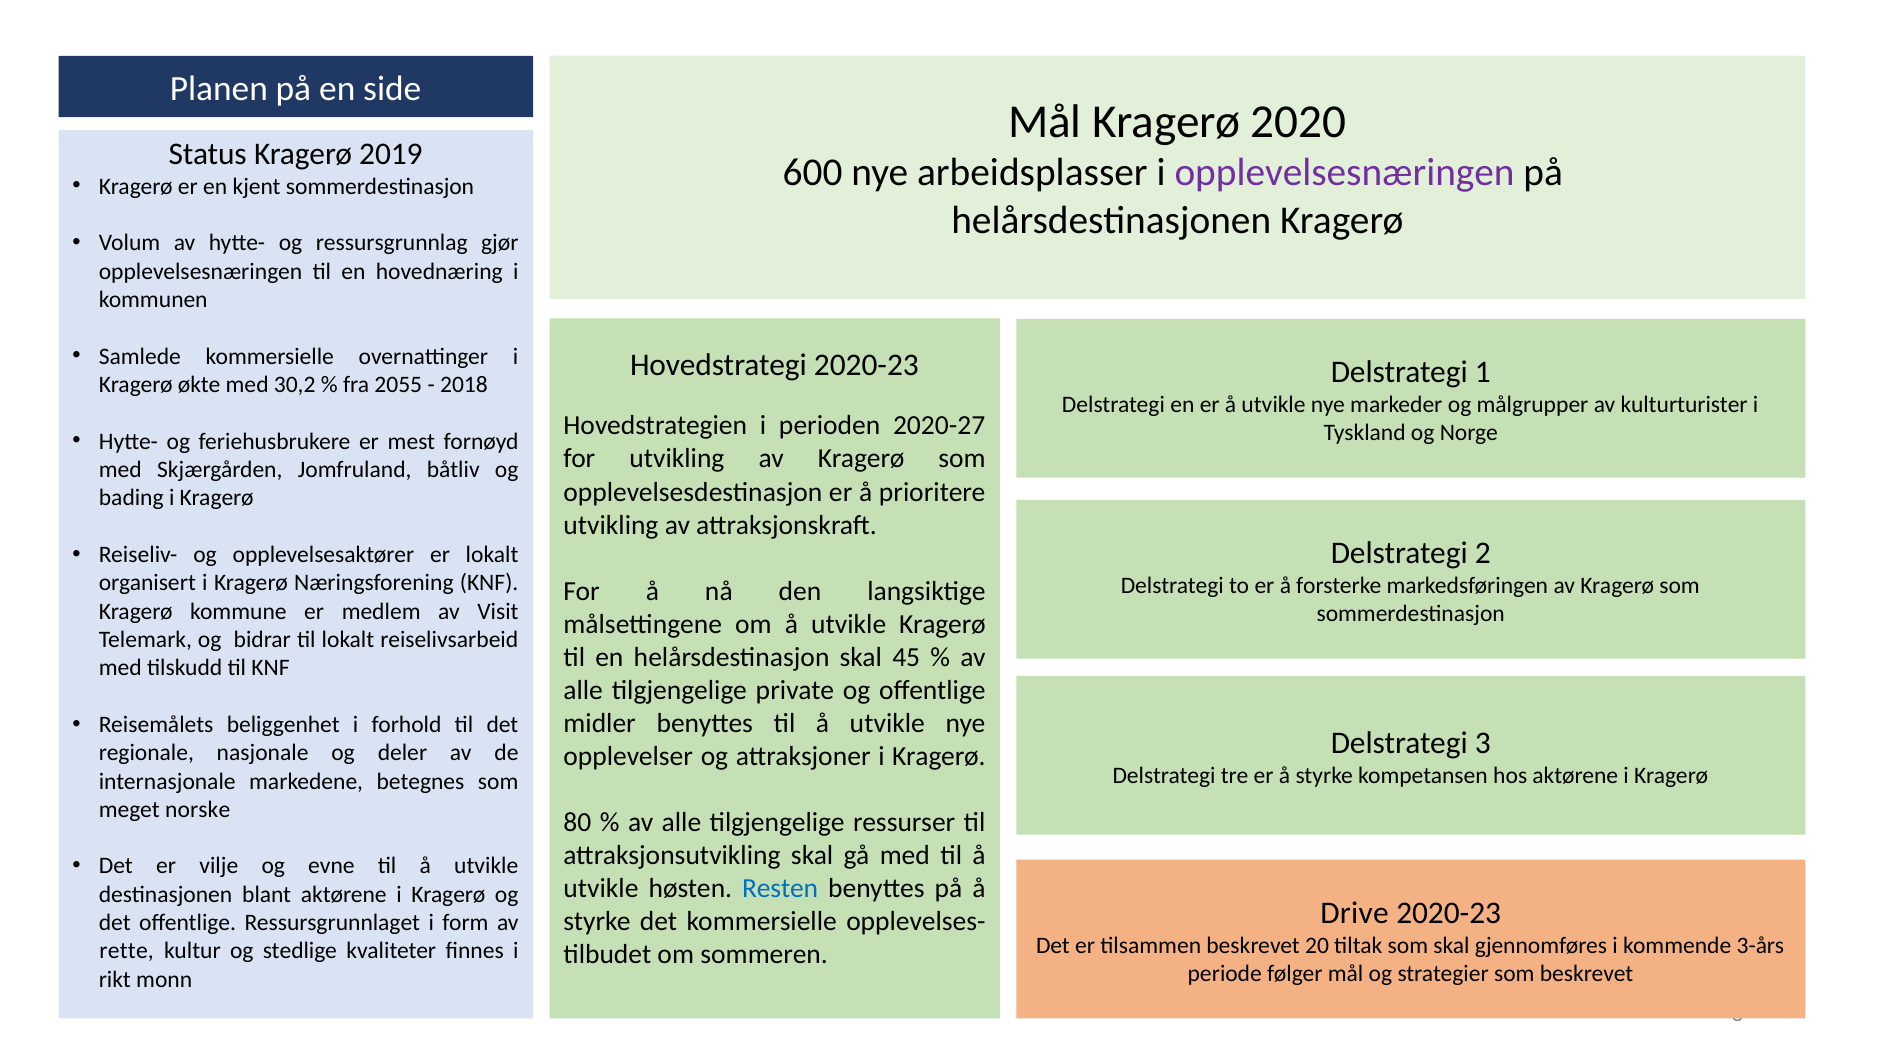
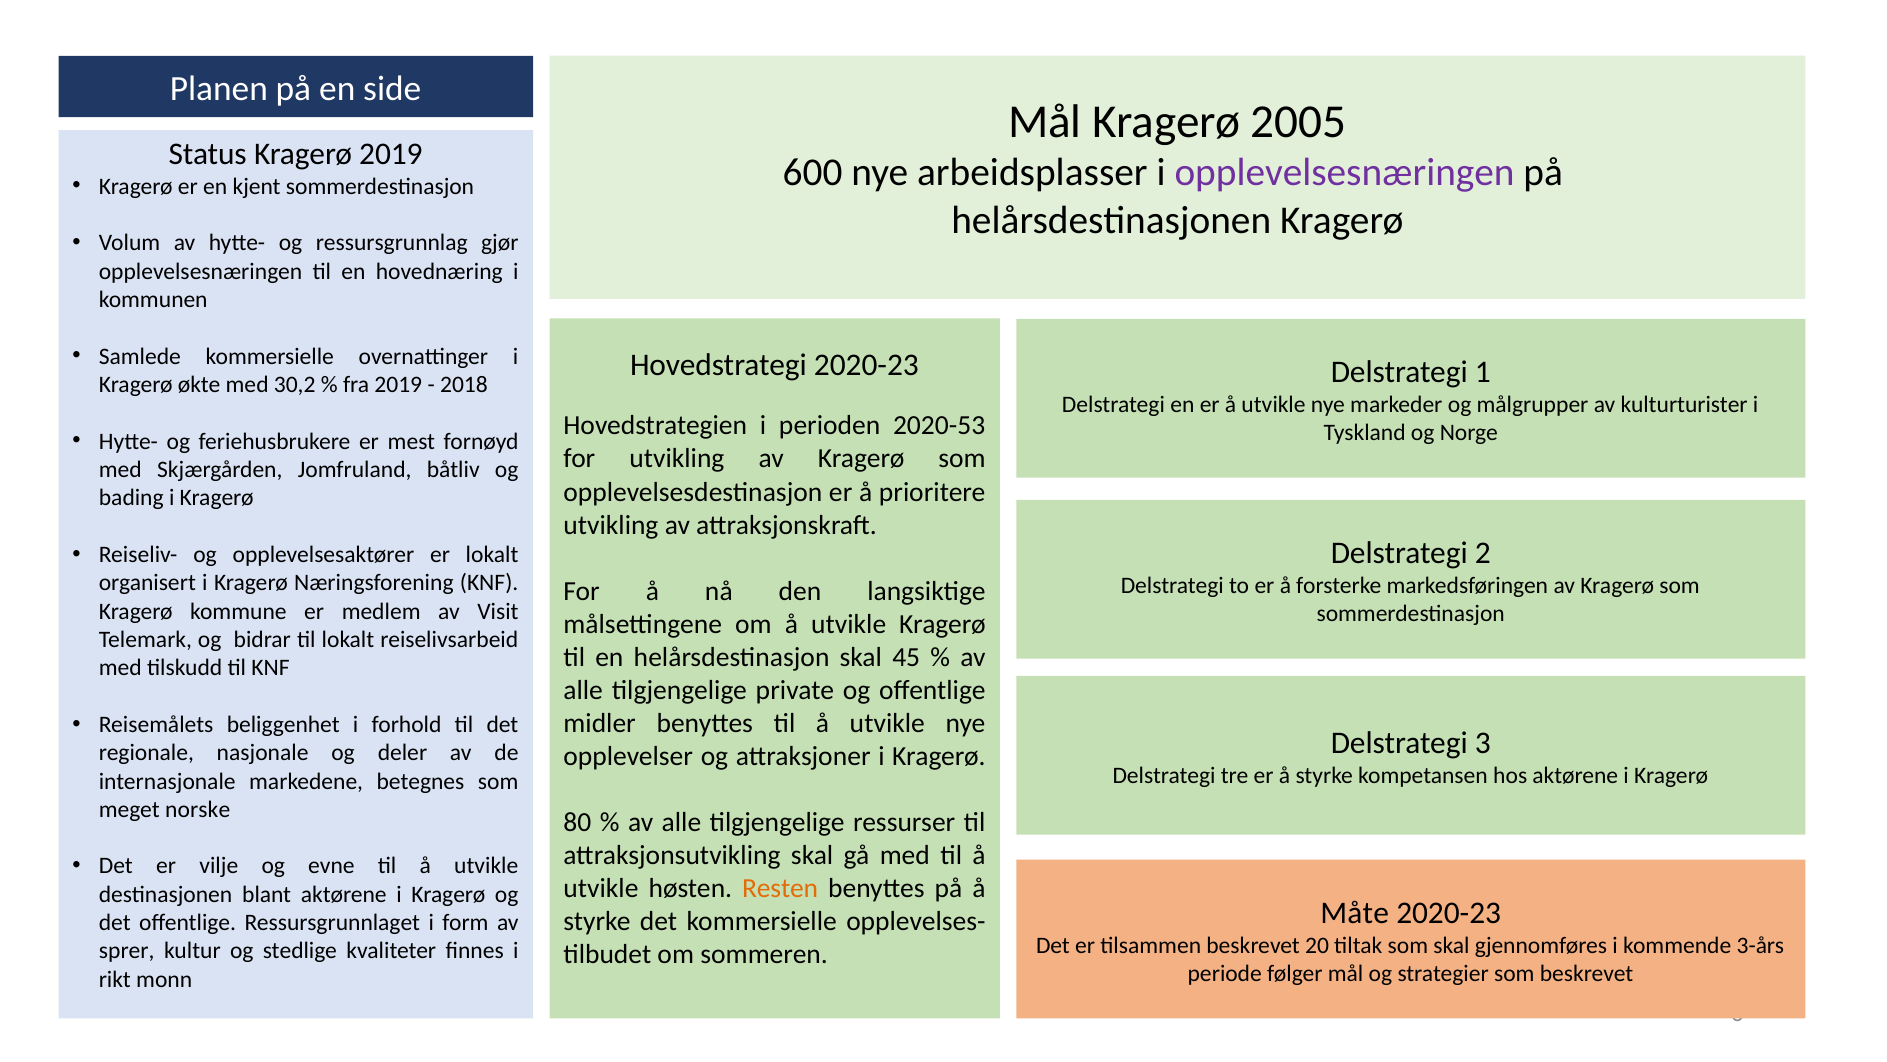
2020: 2020 -> 2005
fra 2055: 2055 -> 2019
2020-27: 2020-27 -> 2020-53
Resten colour: blue -> orange
Drive: Drive -> Måte
rette: rette -> sprer
